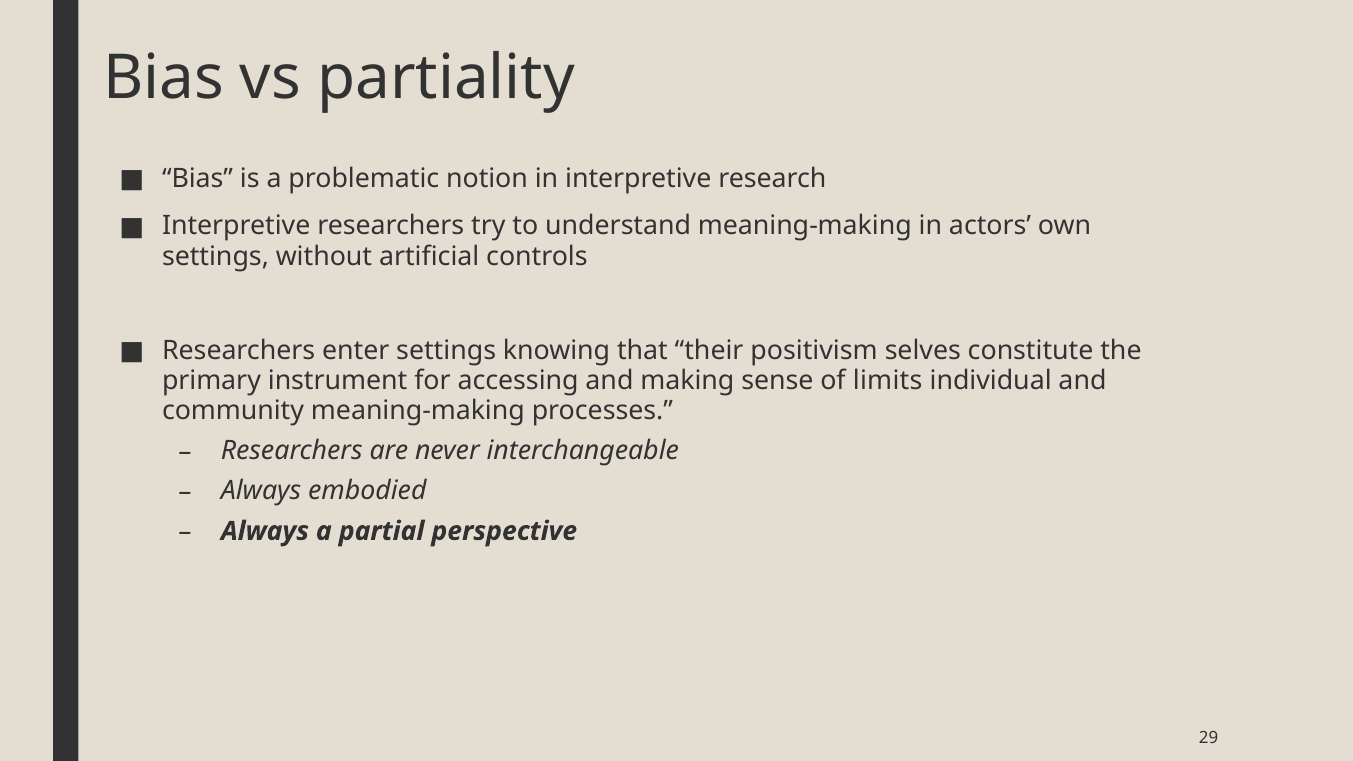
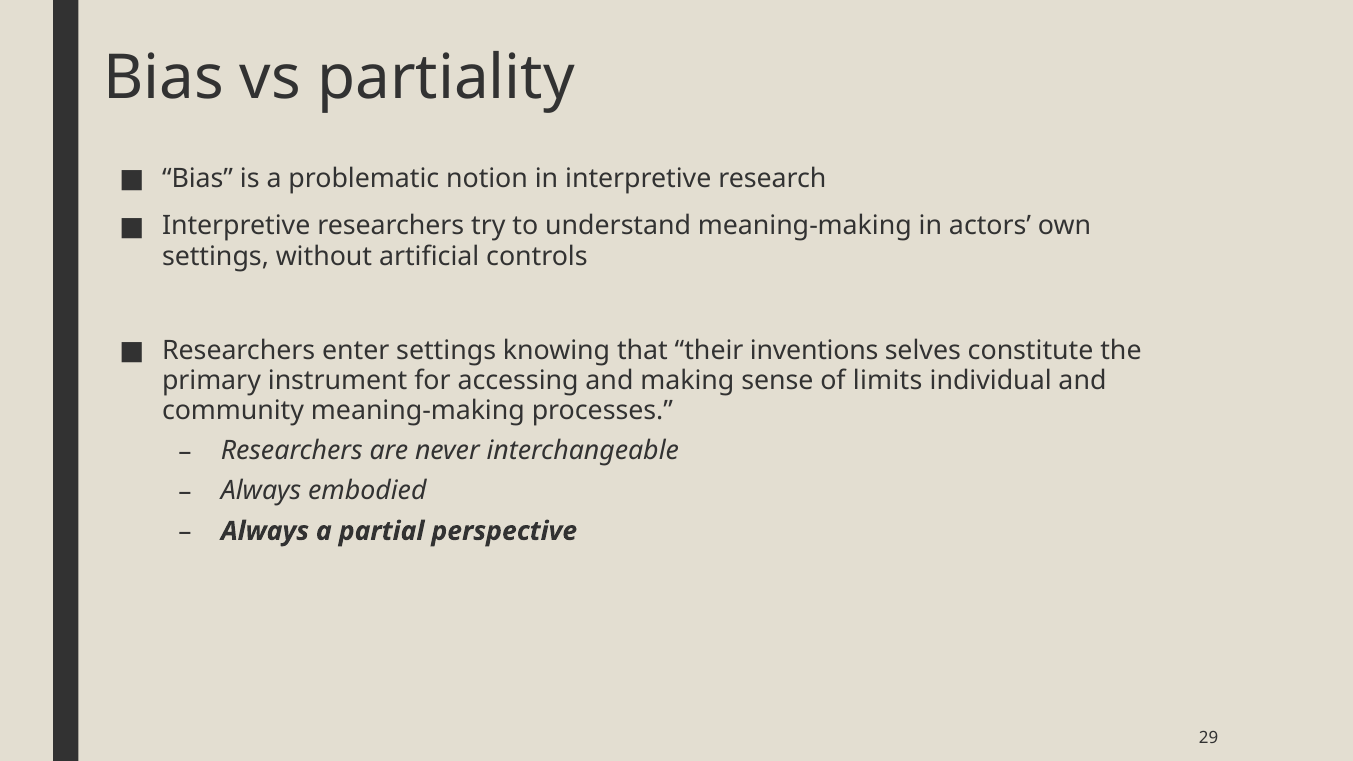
positivism: positivism -> inventions
